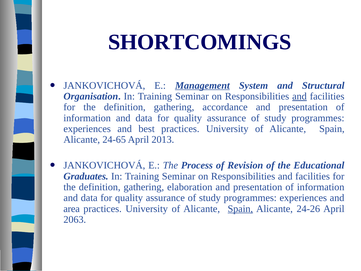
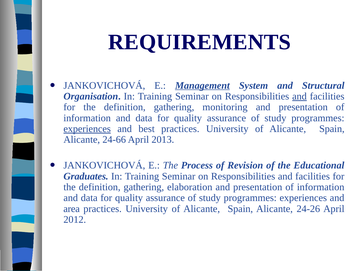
SHORTCOMINGS: SHORTCOMINGS -> REQUIREMENTS
accordance: accordance -> monitoring
experiences at (87, 129) underline: none -> present
24-65: 24-65 -> 24-66
Spain at (240, 209) underline: present -> none
2063: 2063 -> 2012
